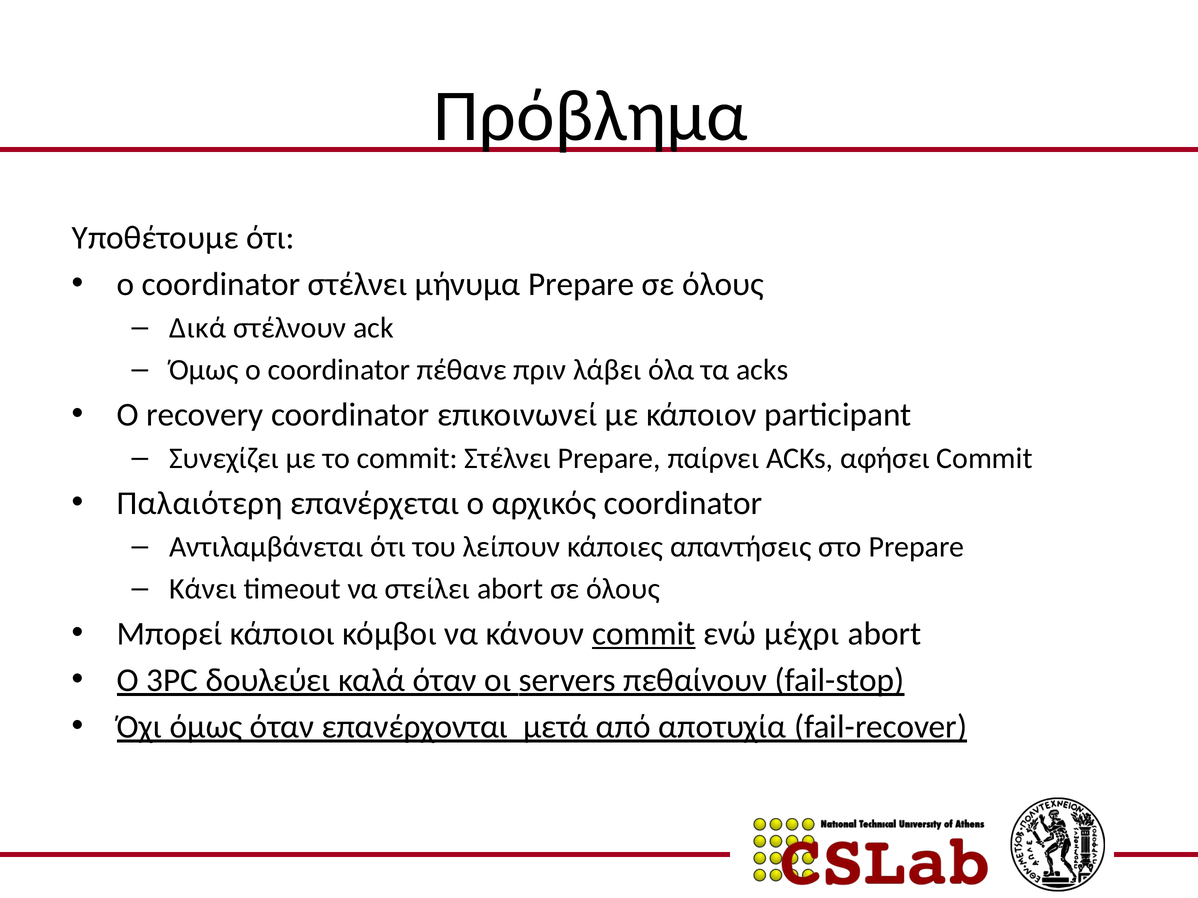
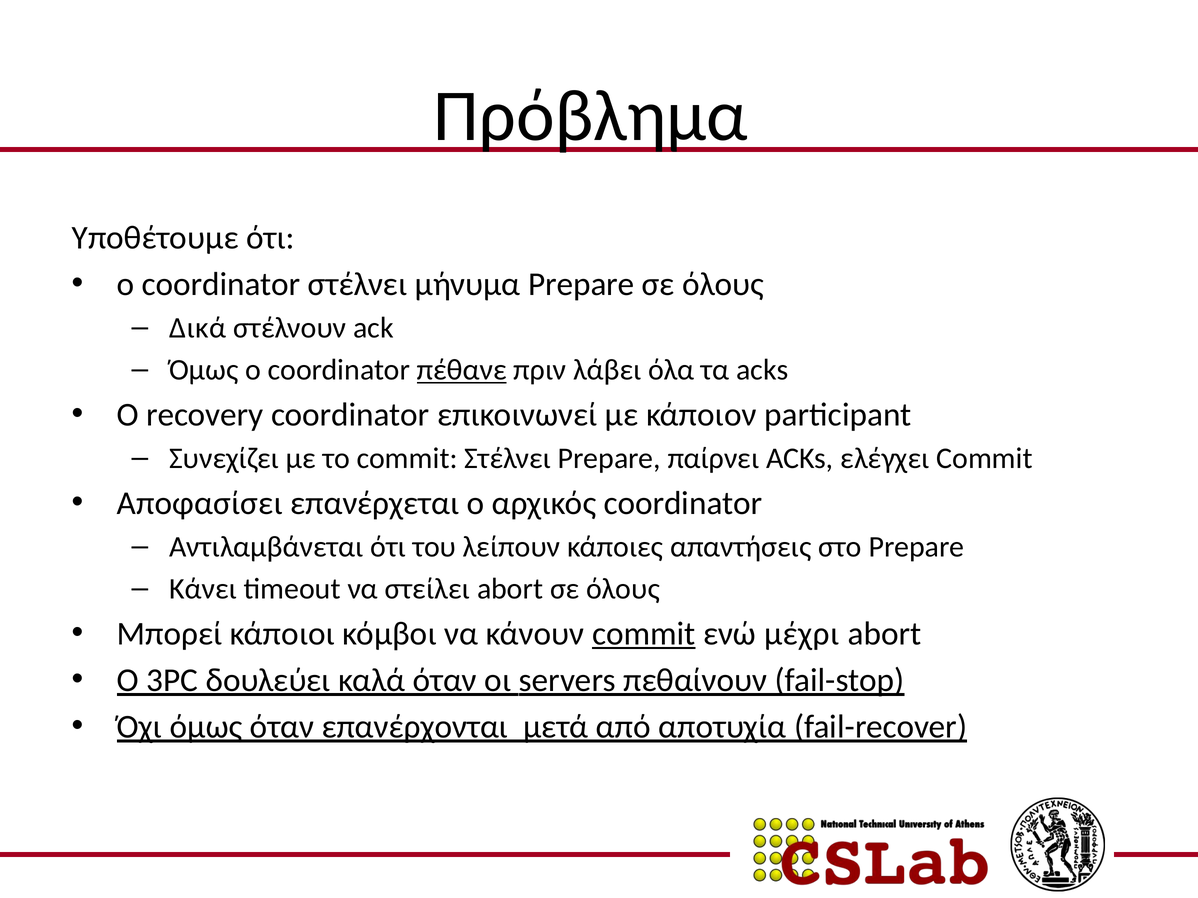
πέθανε underline: none -> present
αφήσει: αφήσει -> ελέγχει
Παλαιότερη: Παλαιότερη -> Αποφασίσει
